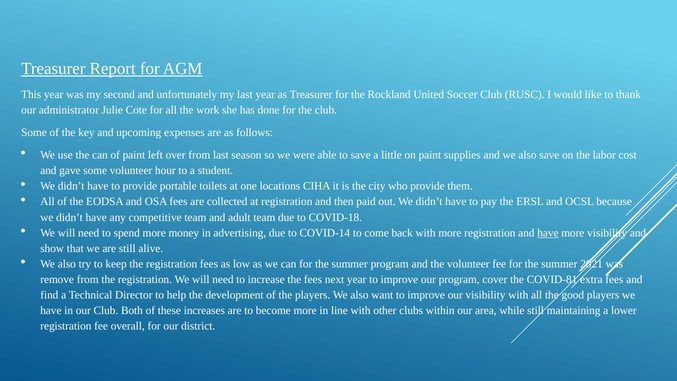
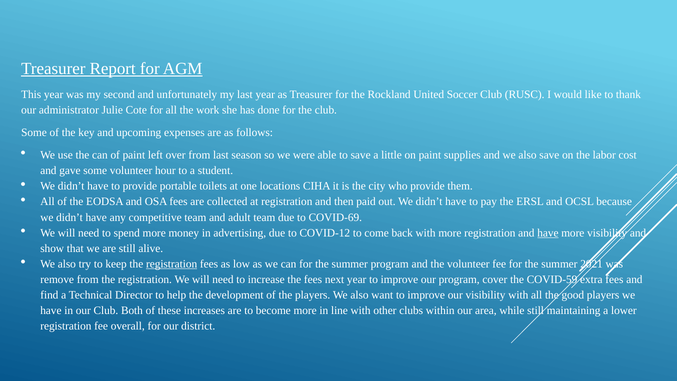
COVID-18: COVID-18 -> COVID-69
COVID-14: COVID-14 -> COVID-12
registration at (172, 264) underline: none -> present
COVID-81: COVID-81 -> COVID-59
